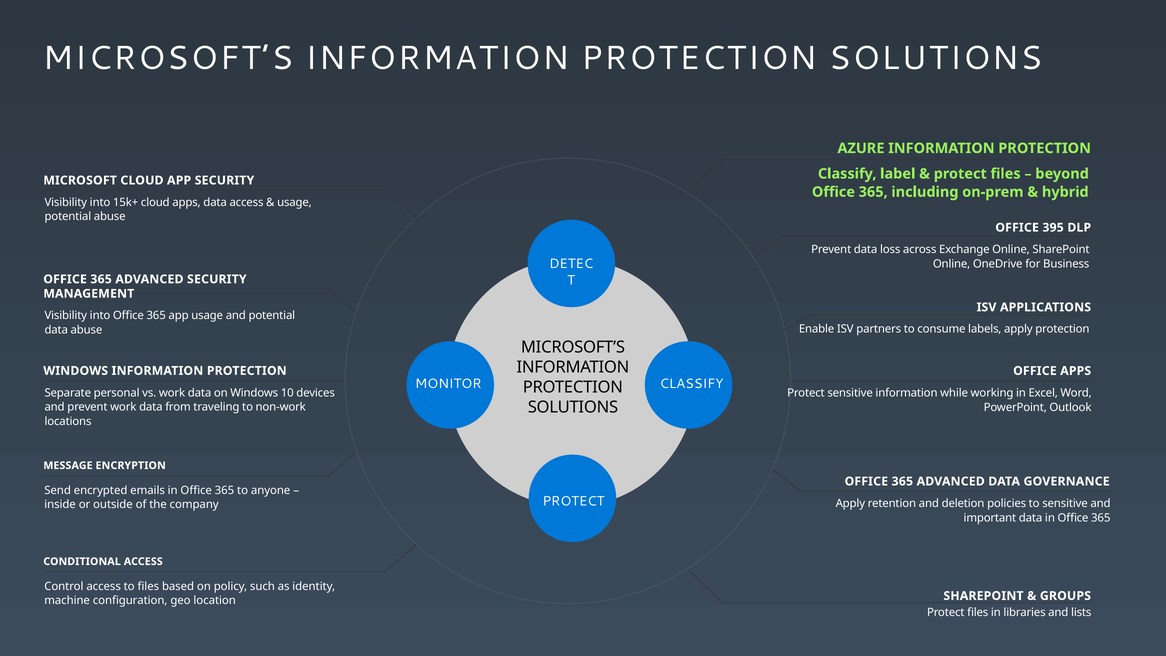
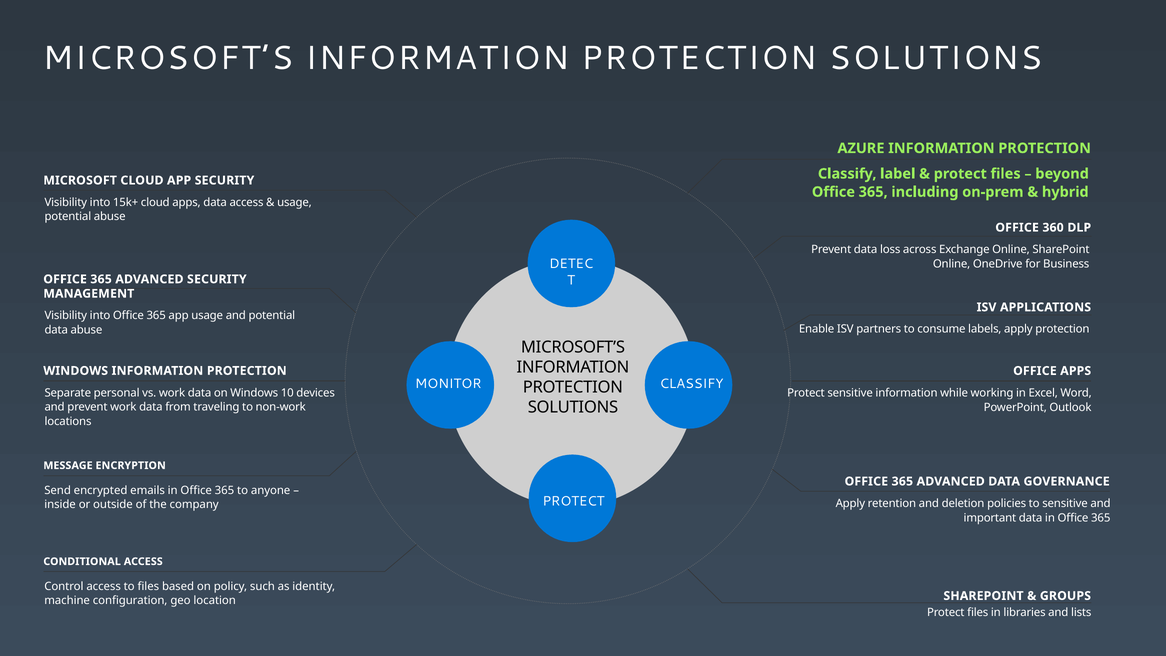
395: 395 -> 360
